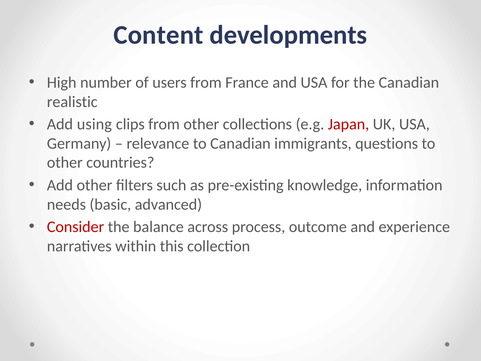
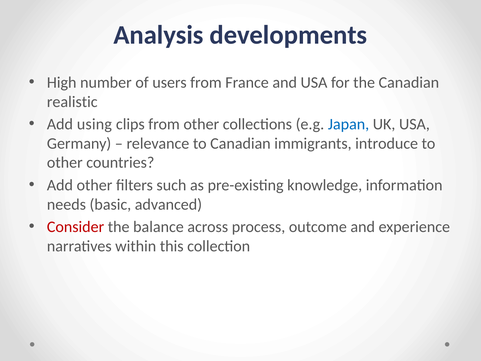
Content: Content -> Analysis
Japan colour: red -> blue
questions: questions -> introduce
